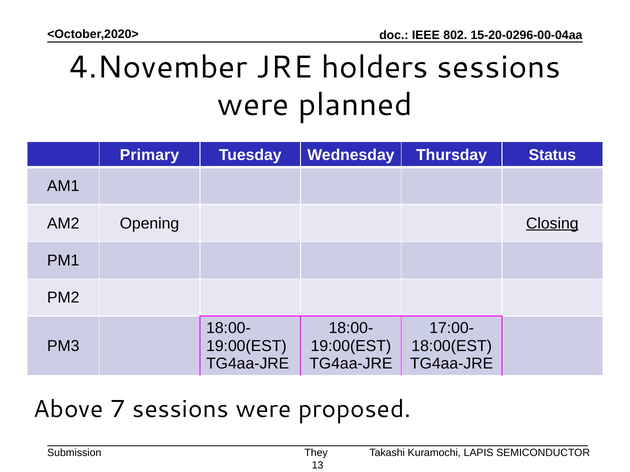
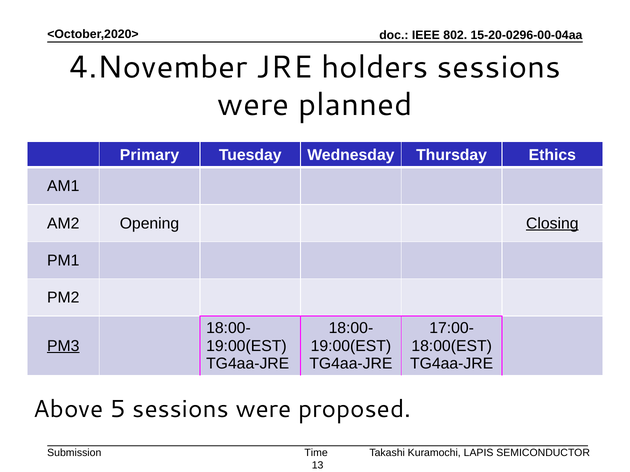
Status: Status -> Ethics
PM3 underline: none -> present
7: 7 -> 5
They: They -> Time
